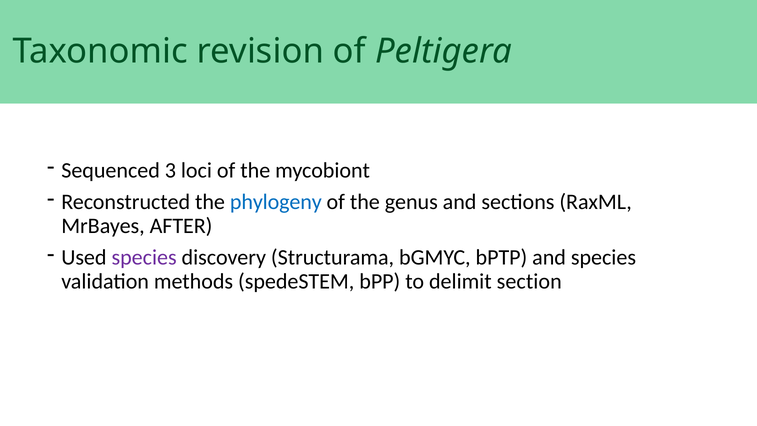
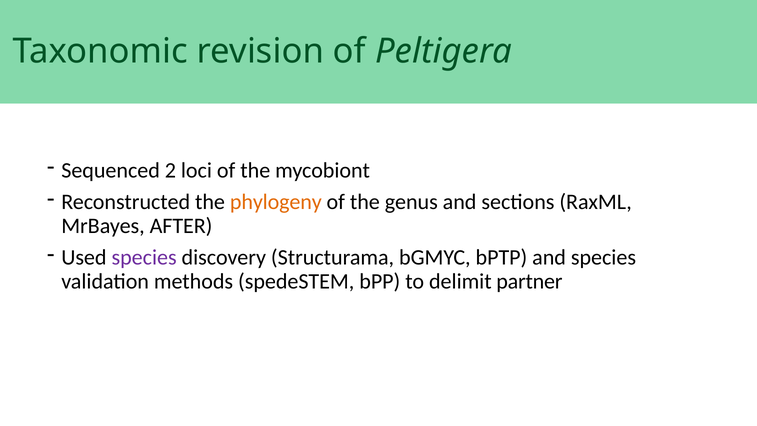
3: 3 -> 2
phylogeny colour: blue -> orange
section: section -> partner
